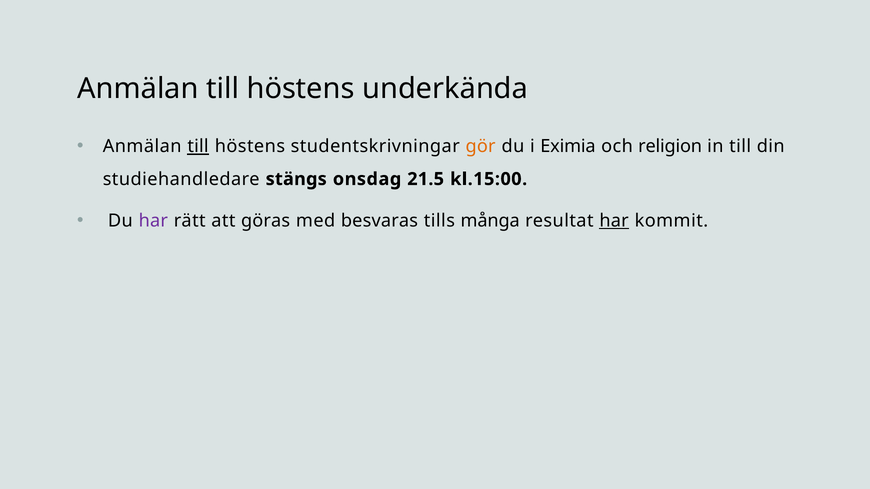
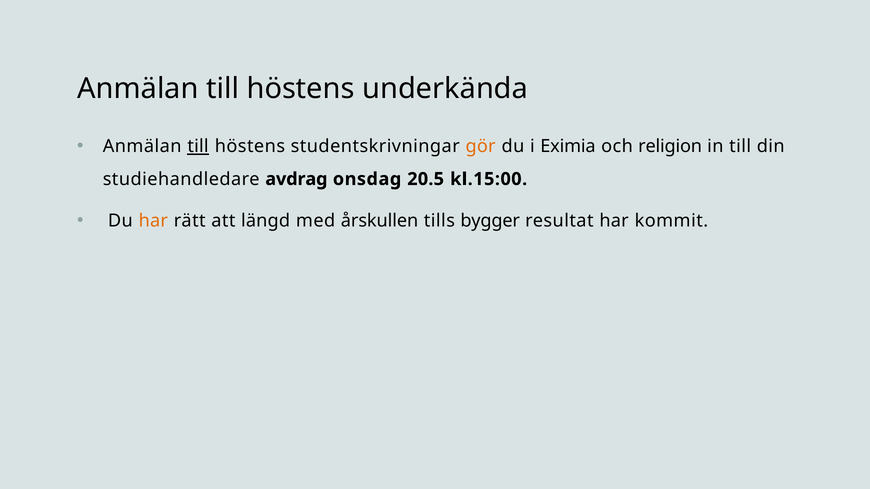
stängs: stängs -> avdrag
21.5: 21.5 -> 20.5
har at (153, 221) colour: purple -> orange
göras: göras -> längd
besvaras: besvaras -> årskullen
många: många -> bygger
har at (614, 221) underline: present -> none
